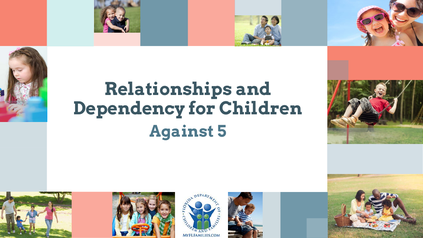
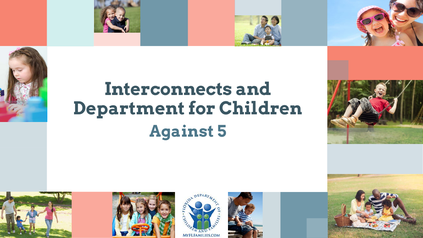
Relationships: Relationships -> Interconnects
Dependency: Dependency -> Department
